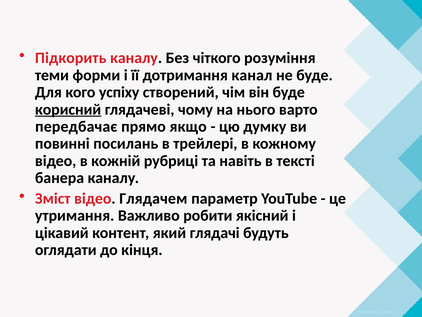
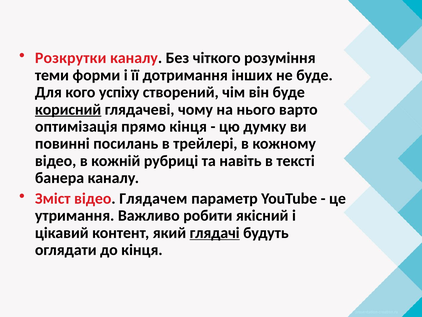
Підкорить: Підкорить -> Розкрутки
канал: канал -> інших
передбачає: передбачає -> оптимізація
прямо якщо: якщо -> кінця
глядачі underline: none -> present
